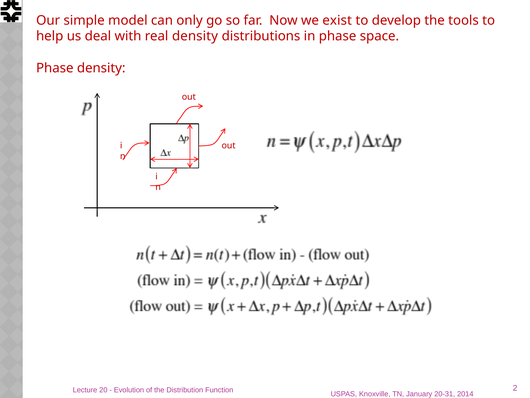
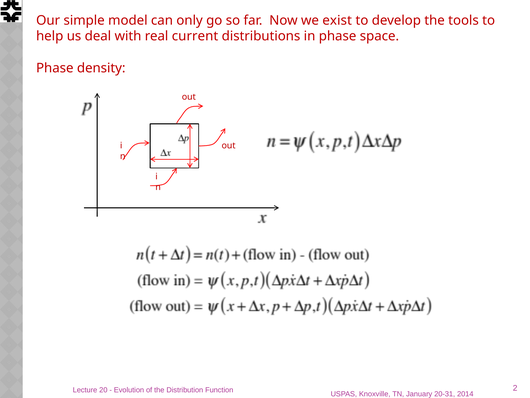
real density: density -> current
